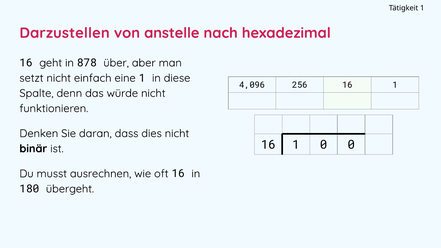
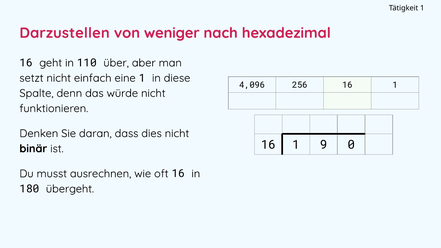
anstelle: anstelle -> weniger
878: 878 -> 110
1 0: 0 -> 9
